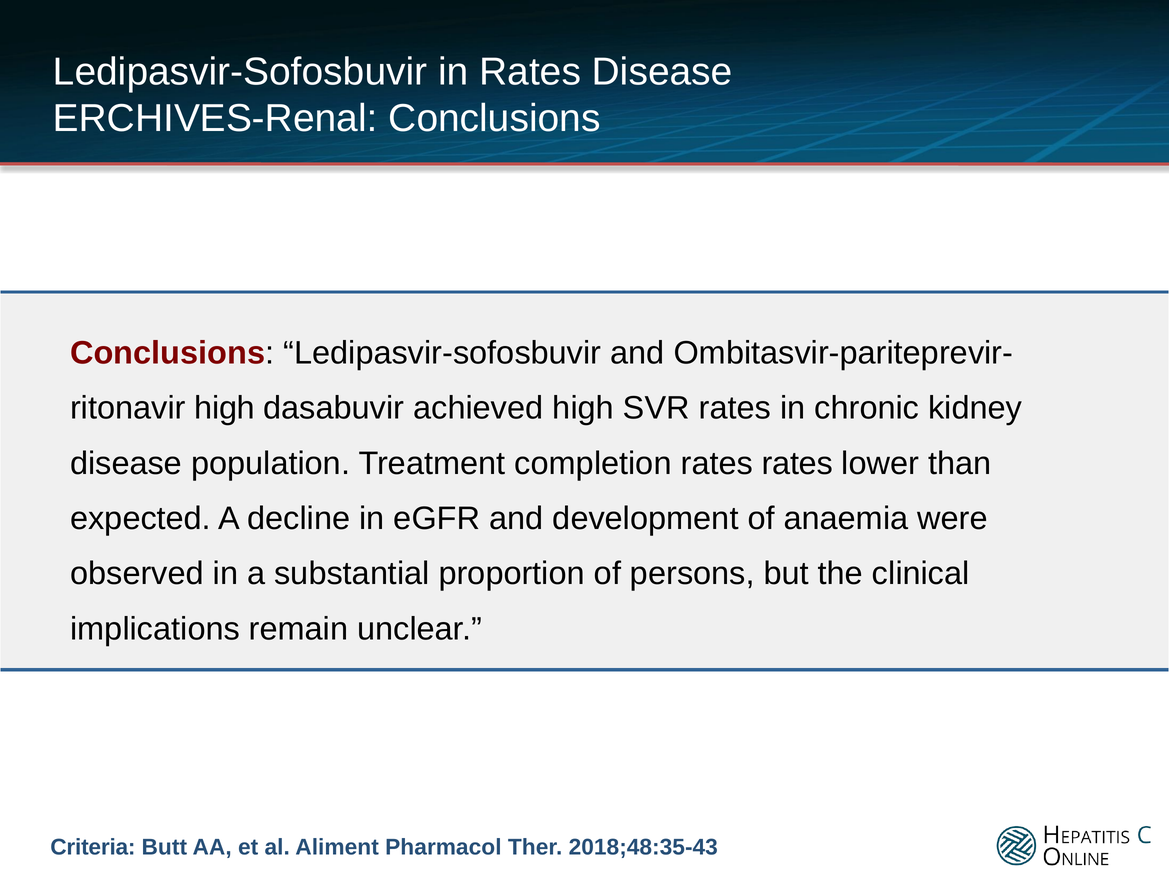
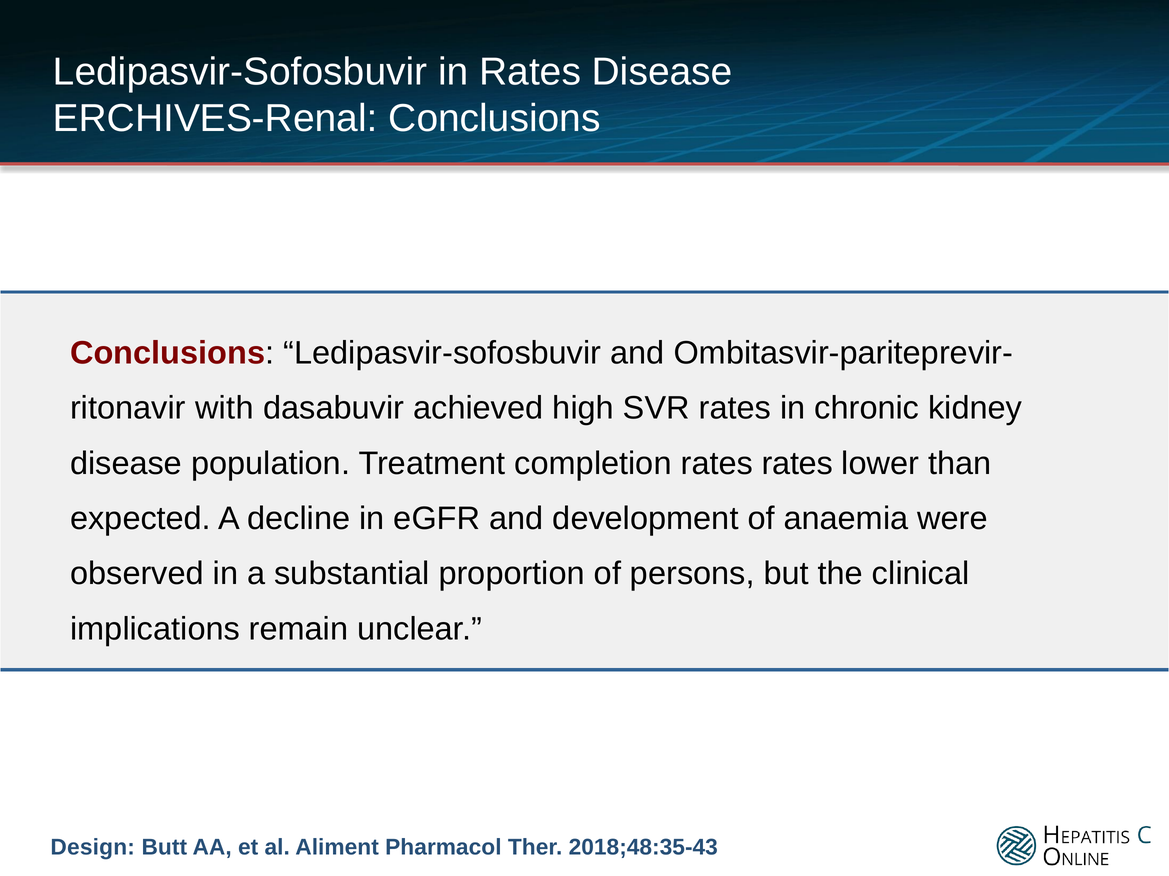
high at (225, 409): high -> with
Criteria: Criteria -> Design
